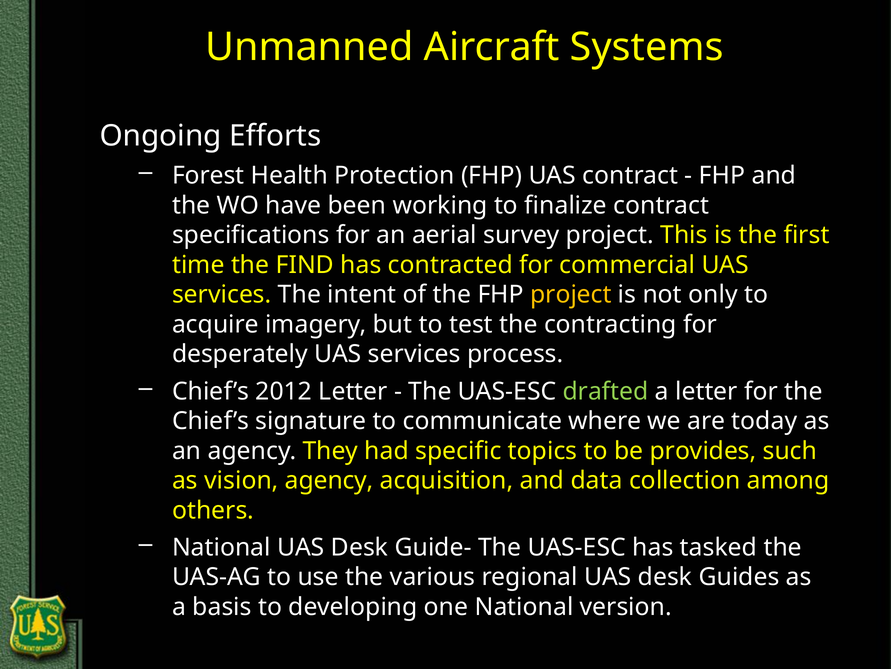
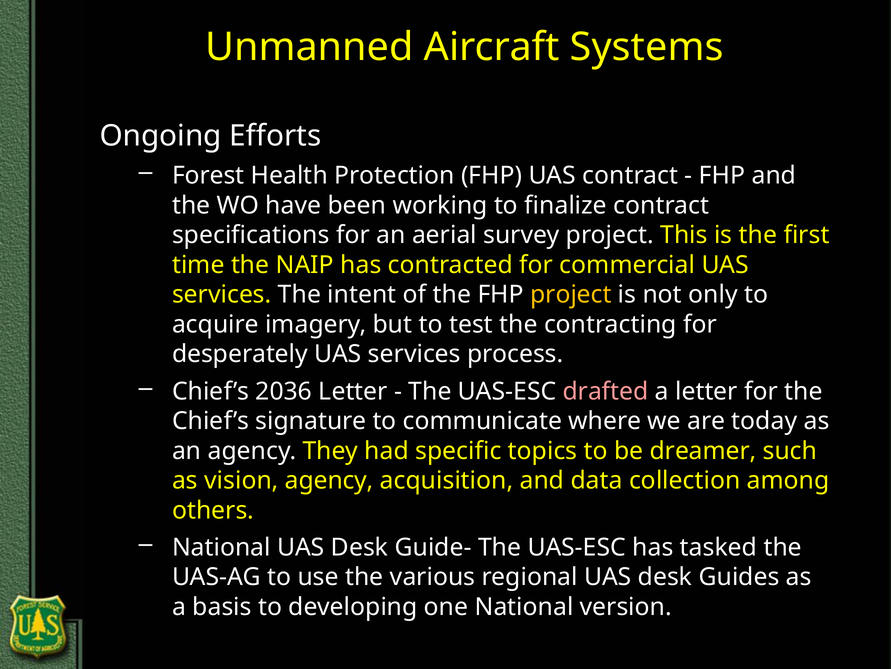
FIND: FIND -> NAIP
2012: 2012 -> 2036
drafted colour: light green -> pink
provides: provides -> dreamer
